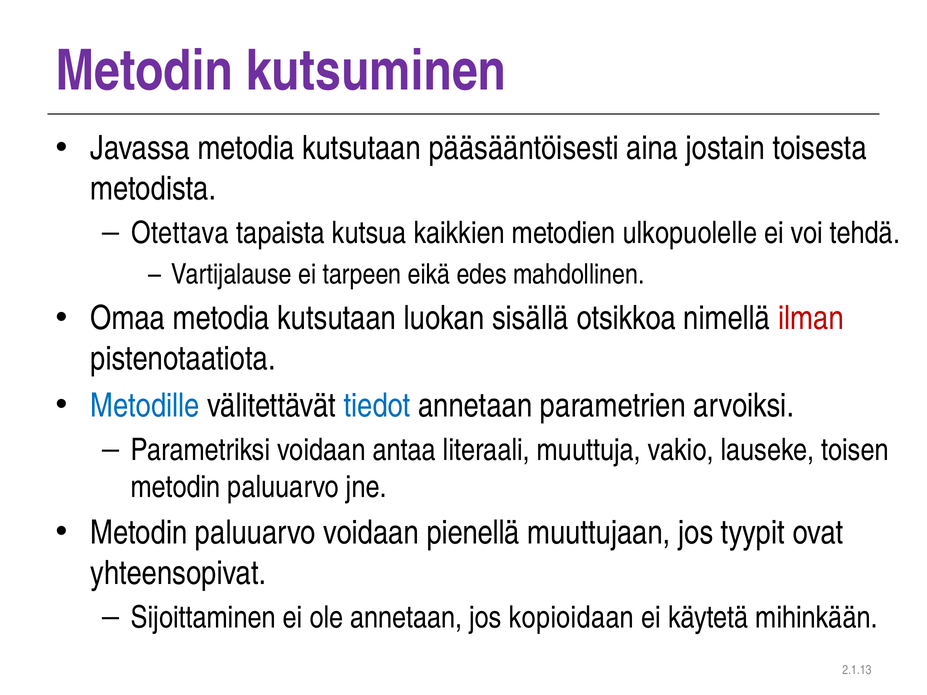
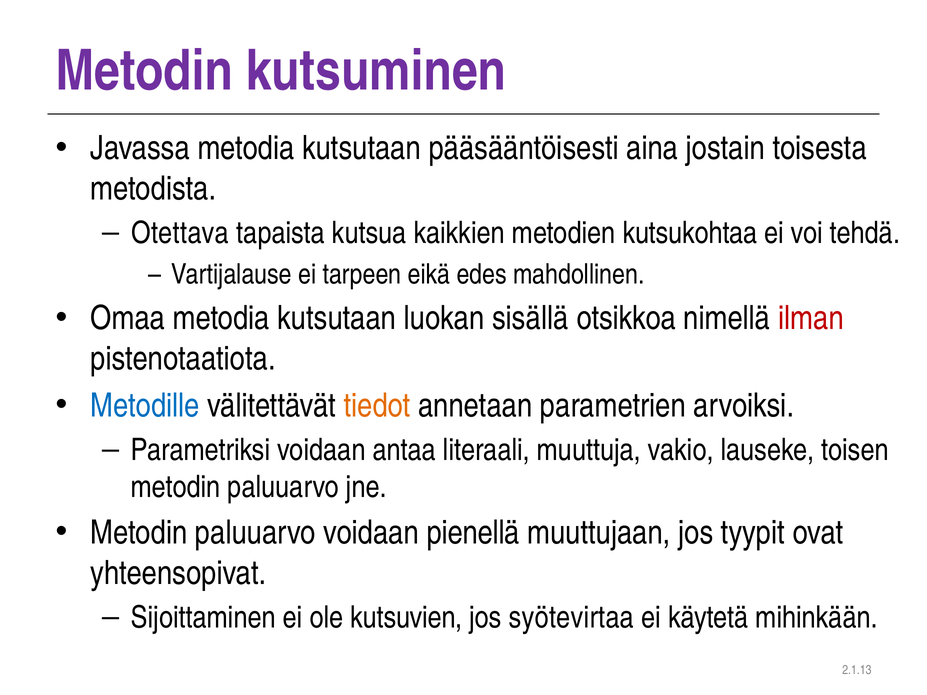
ulkopuolelle: ulkopuolelle -> kutsukohtaa
tiedot colour: blue -> orange
ole annetaan: annetaan -> kutsuvien
kopioidaan: kopioidaan -> syötevirtaa
